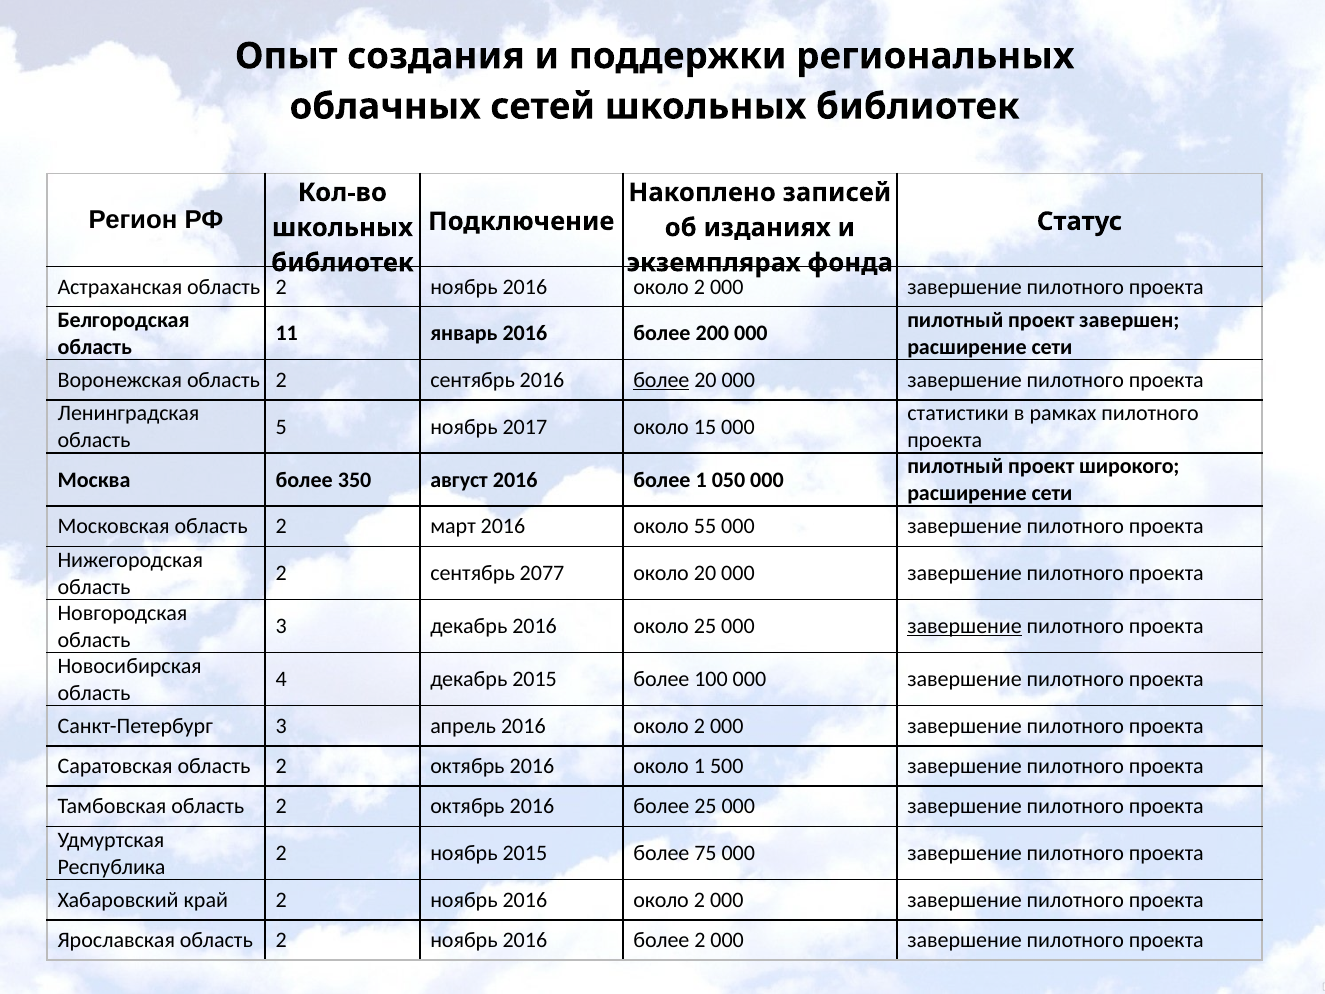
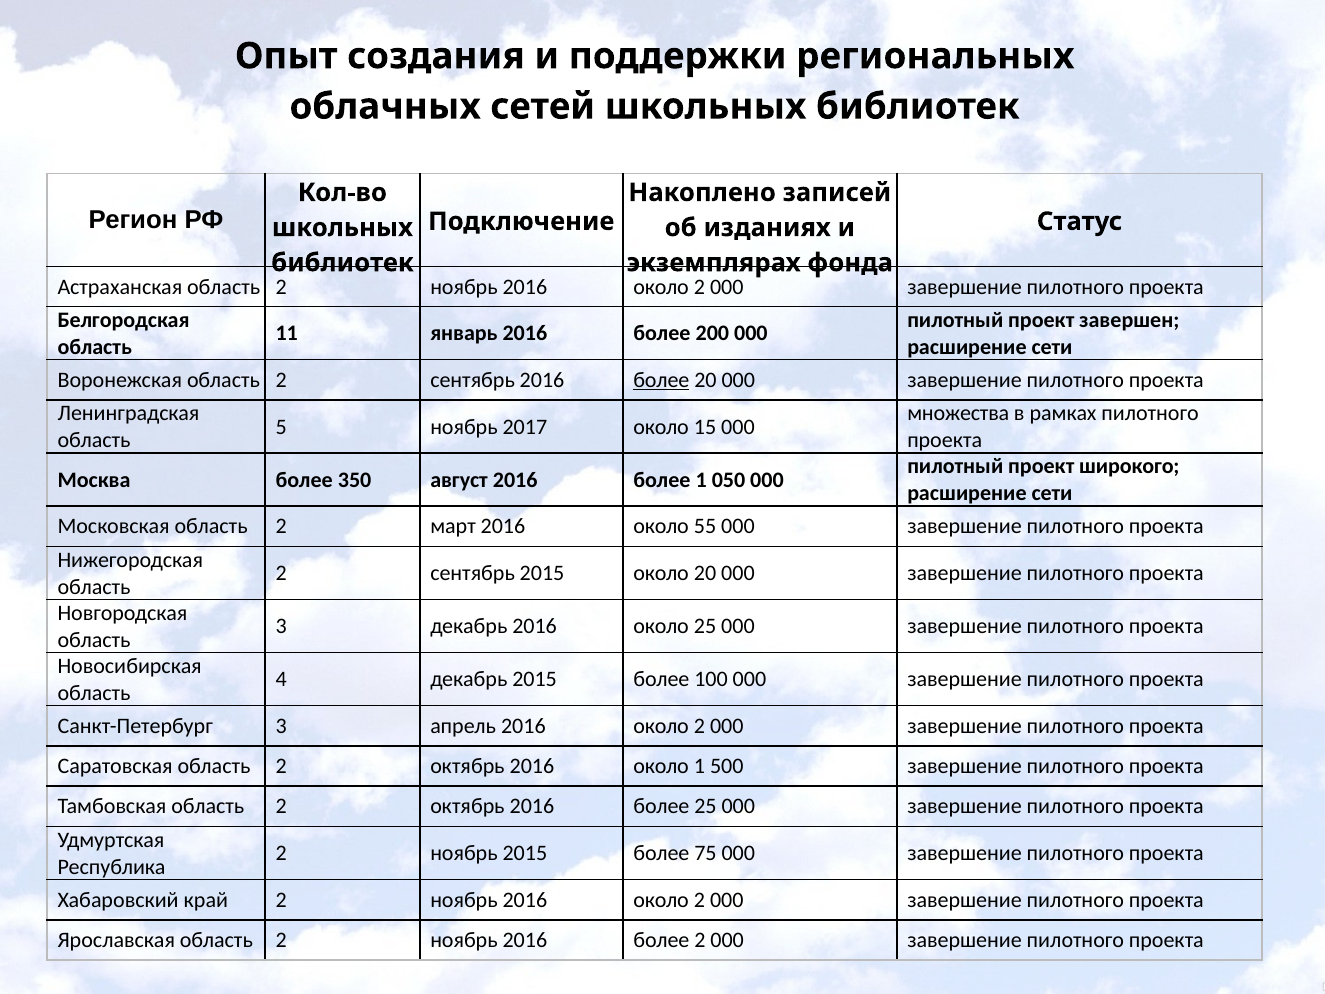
статистики: статистики -> множества
сентябрь 2077: 2077 -> 2015
завершение at (965, 626) underline: present -> none
